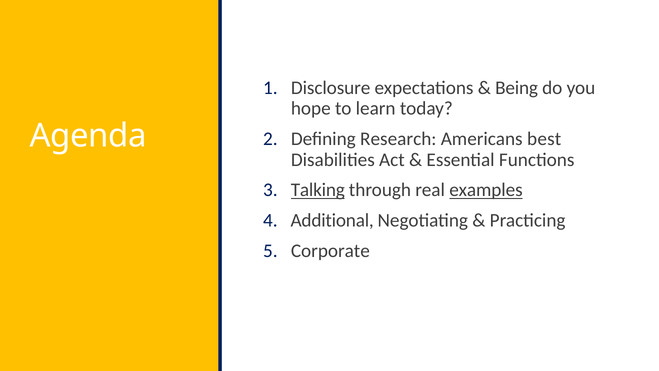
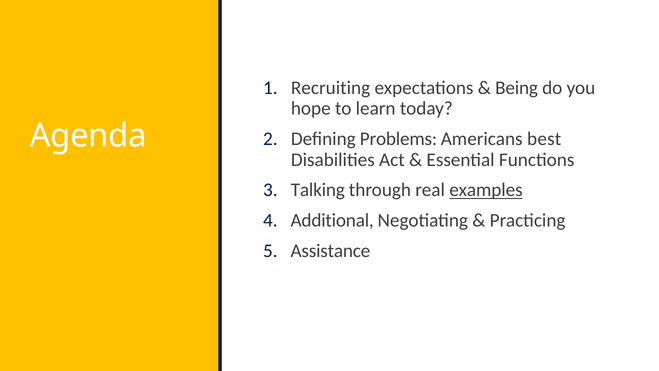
Disclosure: Disclosure -> Recruiting
Research: Research -> Problems
Talking underline: present -> none
Corporate: Corporate -> Assistance
